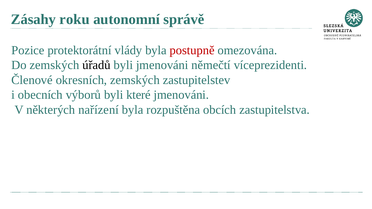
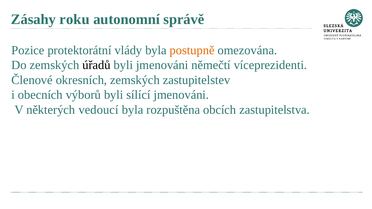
postupně colour: red -> orange
které: které -> sílící
nařízení: nařízení -> vedoucí
